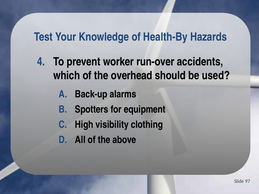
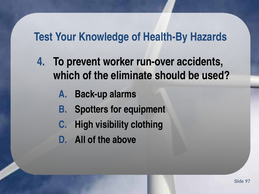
overhead: overhead -> eliminate
